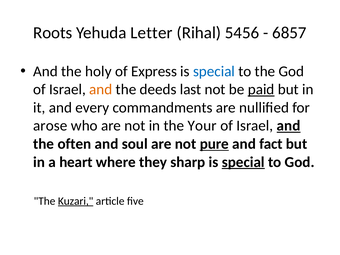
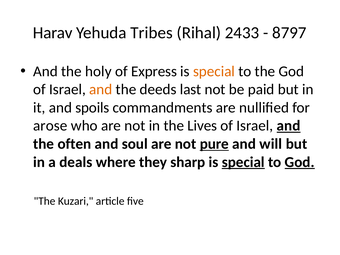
Roots: Roots -> Harav
Letter: Letter -> Tribes
5456: 5456 -> 2433
6857: 6857 -> 8797
special at (214, 71) colour: blue -> orange
paid underline: present -> none
every: every -> spoils
Your: Your -> Lives
fact: fact -> will
heart: heart -> deals
God at (300, 162) underline: none -> present
Kuzari underline: present -> none
